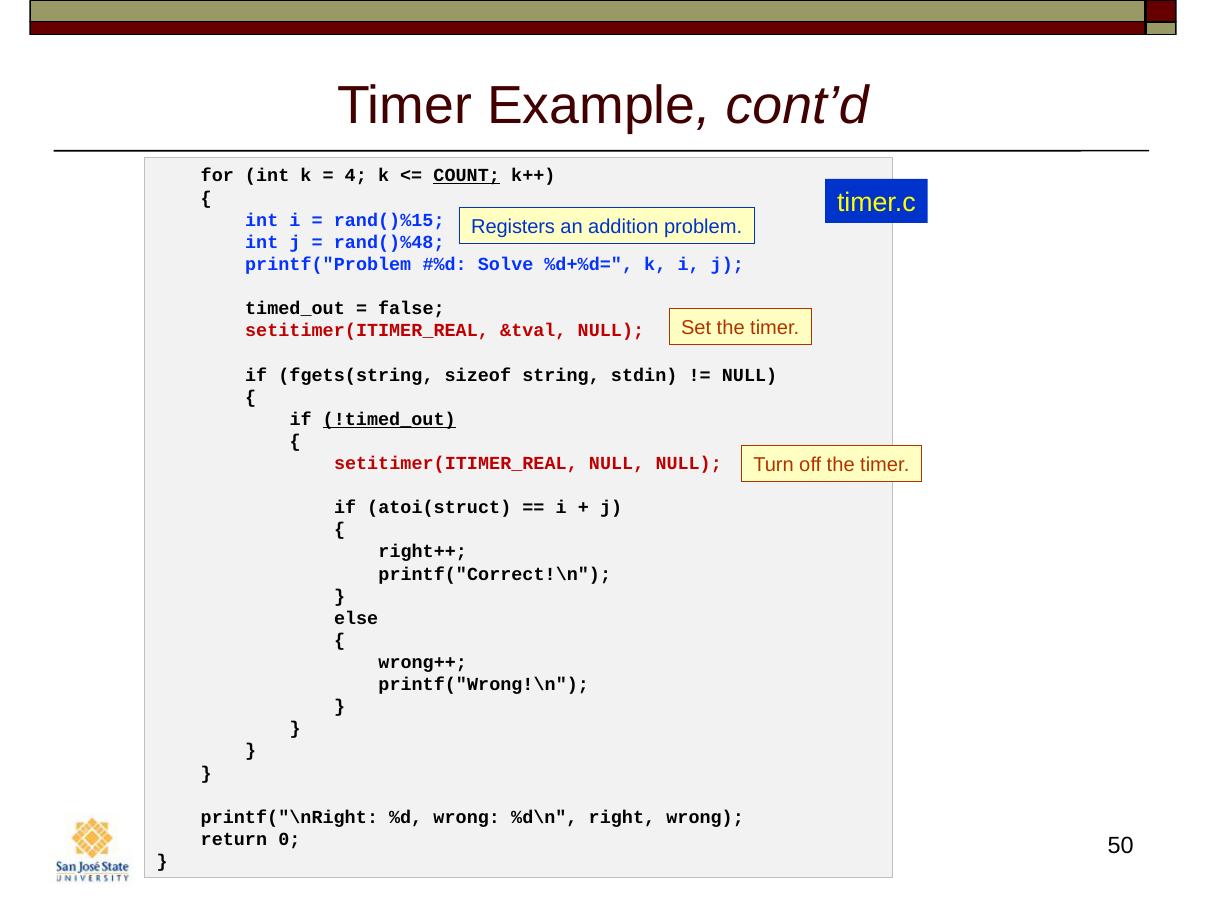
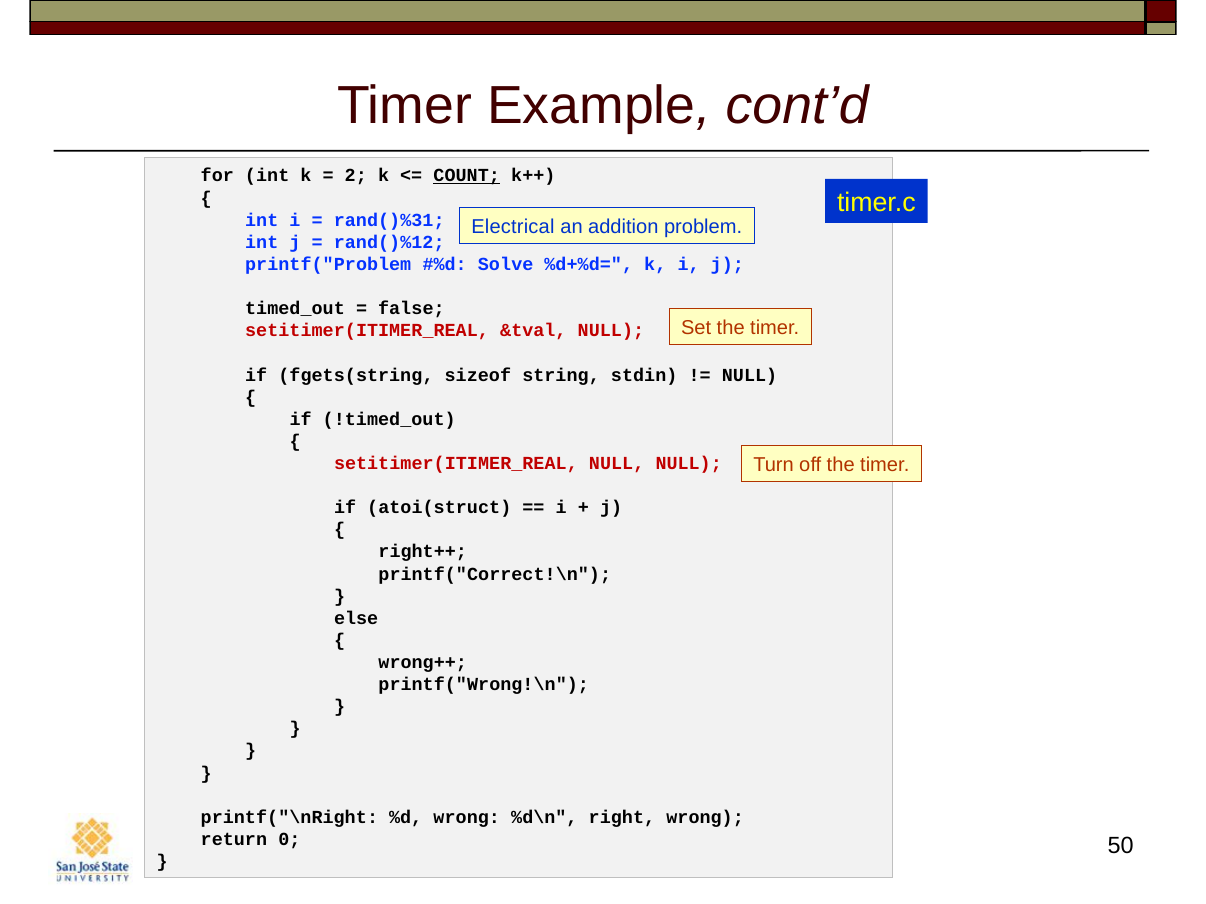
4: 4 -> 2
rand()%15: rand()%15 -> rand()%31
Registers: Registers -> Electrical
rand()%48: rand()%48 -> rand()%12
!timed_out underline: present -> none
